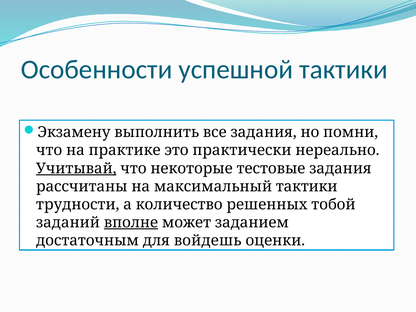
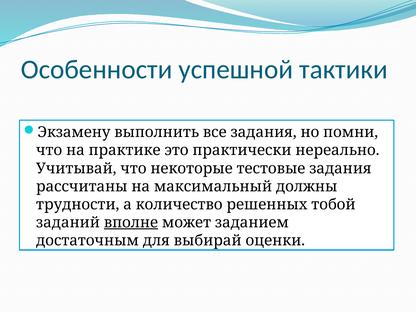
Учитывай underline: present -> none
максимальный тактики: тактики -> должны
войдешь: войдешь -> выбирай
